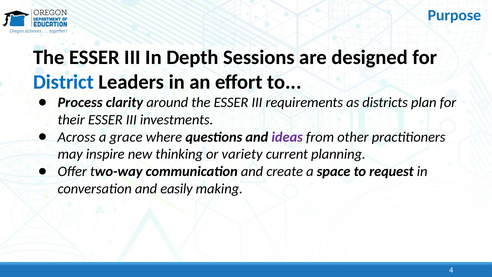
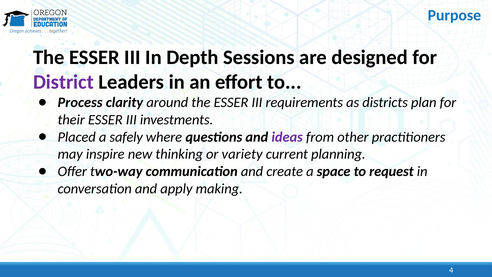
District colour: blue -> purple
Across: Across -> Placed
grace: grace -> safely
easily: easily -> apply
